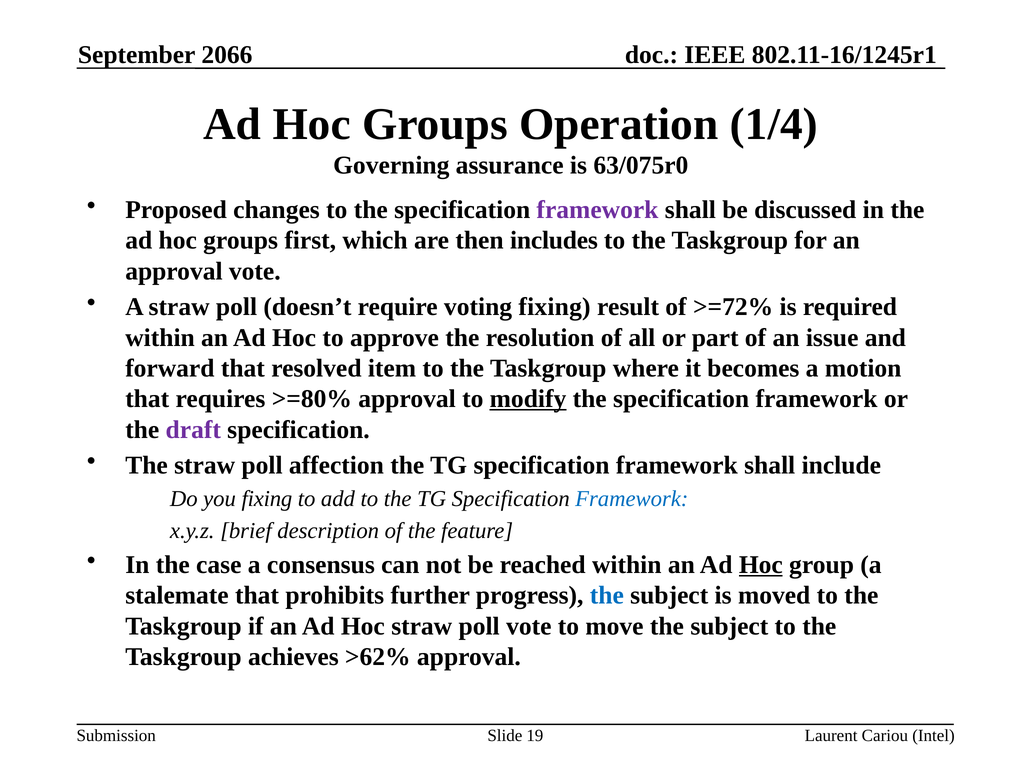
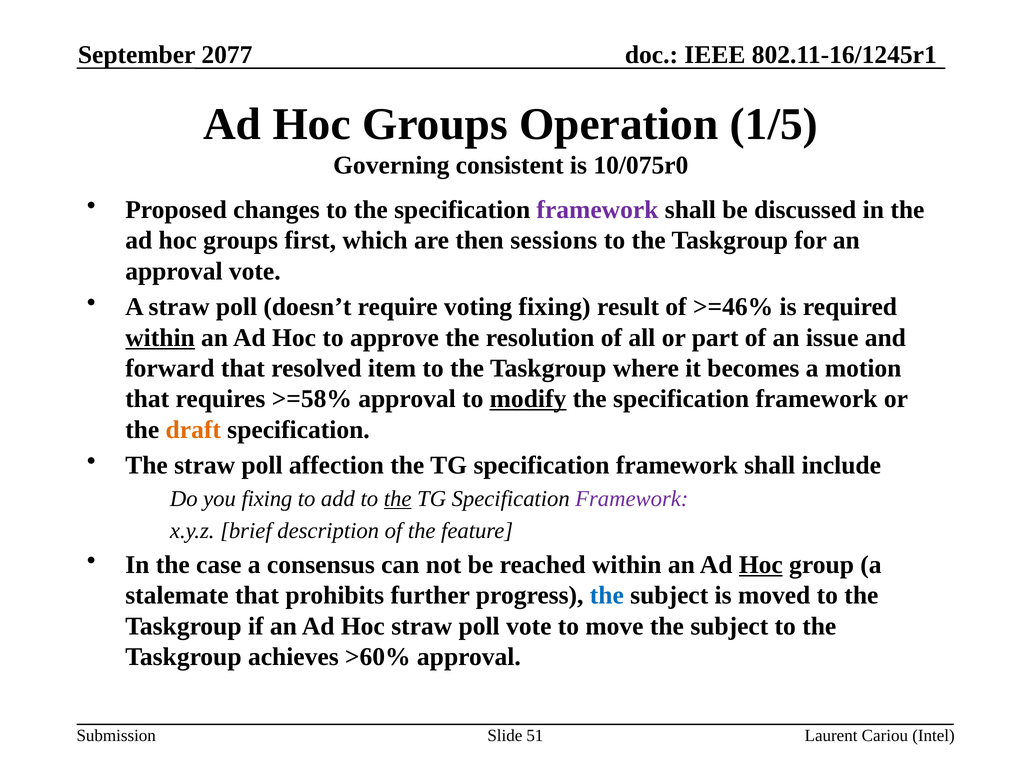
2066: 2066 -> 2077
1/4: 1/4 -> 1/5
assurance: assurance -> consistent
63/075r0: 63/075r0 -> 10/075r0
includes: includes -> sessions
>=72%: >=72% -> >=46%
within at (160, 337) underline: none -> present
>=80%: >=80% -> >=58%
draft colour: purple -> orange
the at (398, 498) underline: none -> present
Framework at (632, 498) colour: blue -> purple
>62%: >62% -> >60%
19: 19 -> 51
